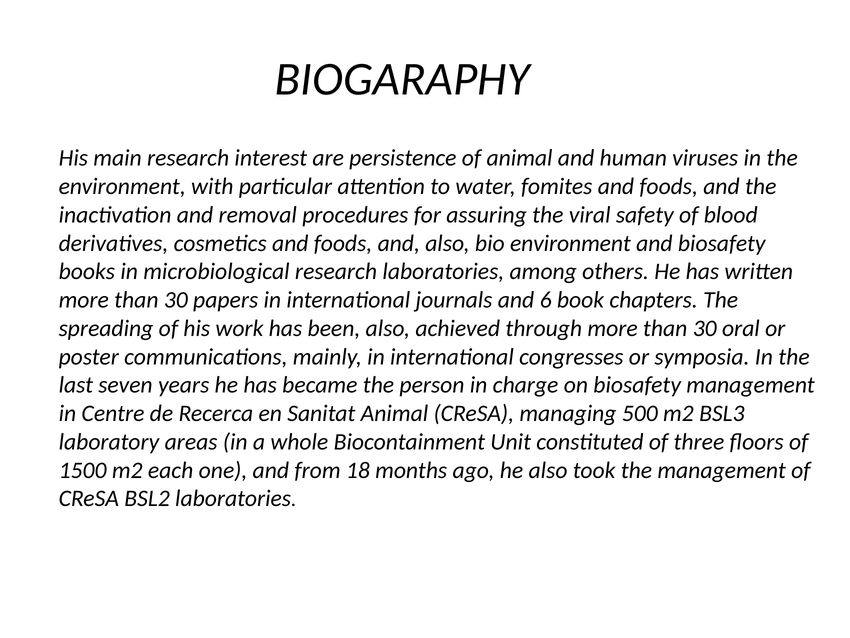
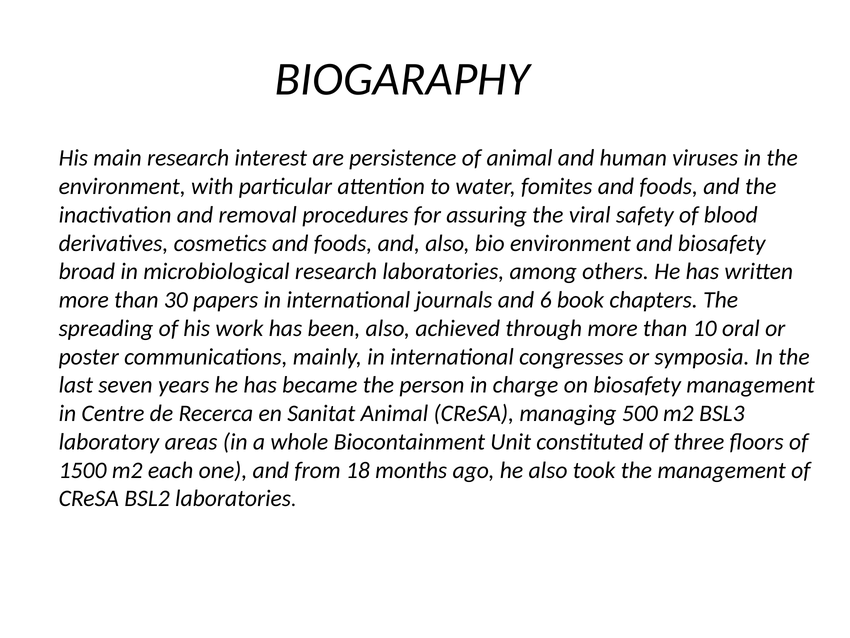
books: books -> broad
through more than 30: 30 -> 10
